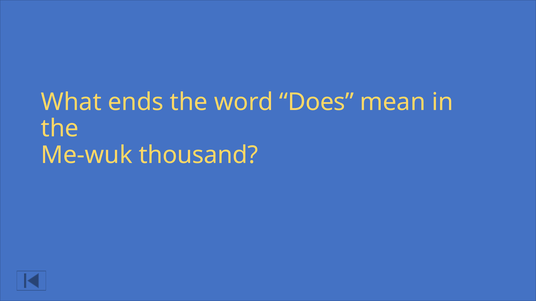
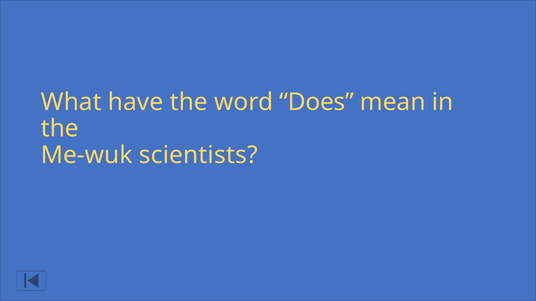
ends: ends -> have
thousand: thousand -> scientists
